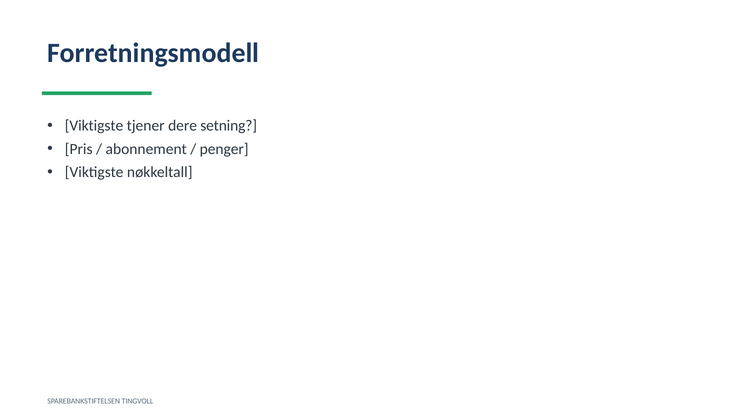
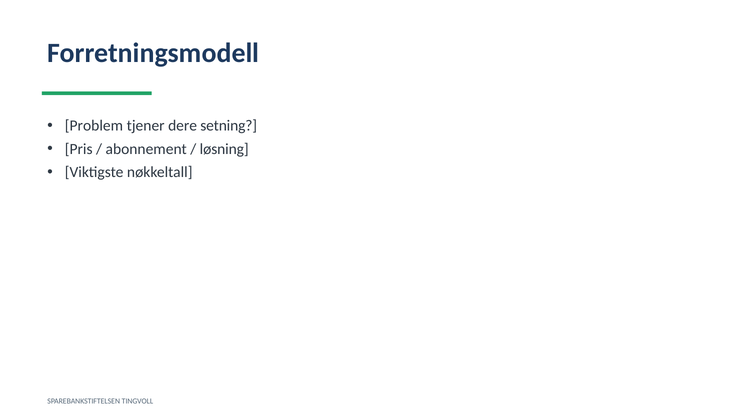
Viktigste at (94, 126): Viktigste -> Problem
penger: penger -> løsning
